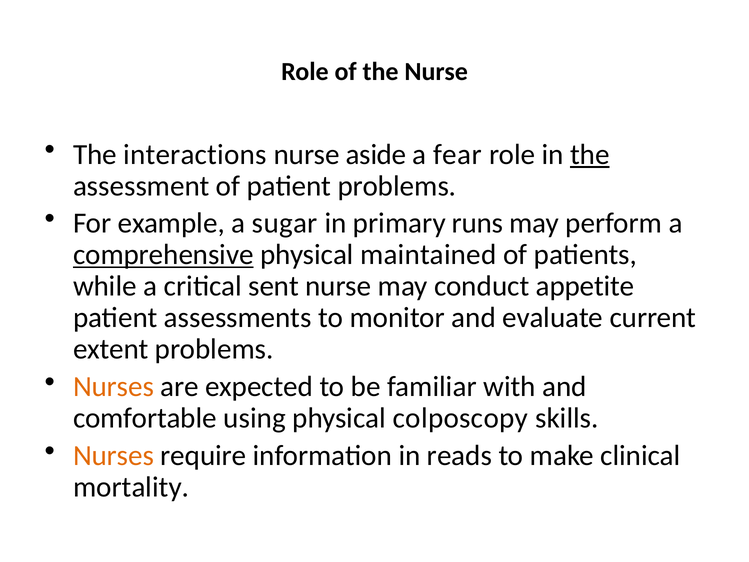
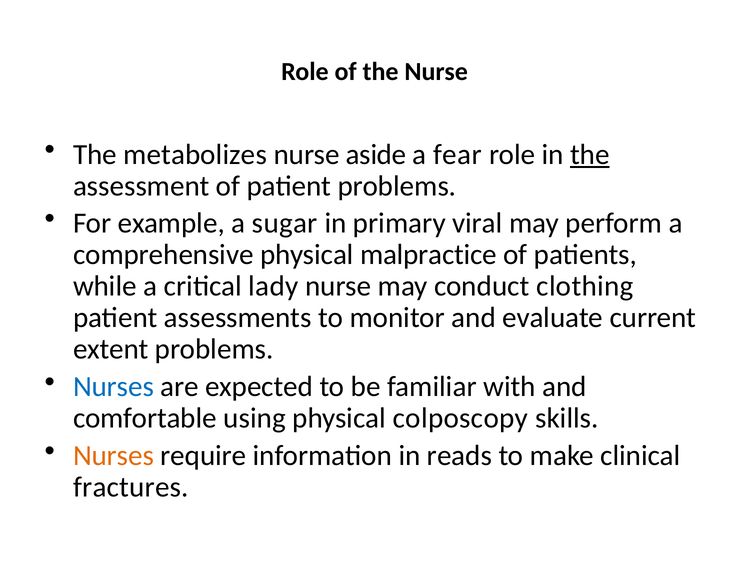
interactions: interactions -> metabolizes
runs: runs -> viral
comprehensive underline: present -> none
maintained: maintained -> malpractice
sent: sent -> lady
appetite: appetite -> clothing
Nurses at (114, 387) colour: orange -> blue
mortality: mortality -> fractures
